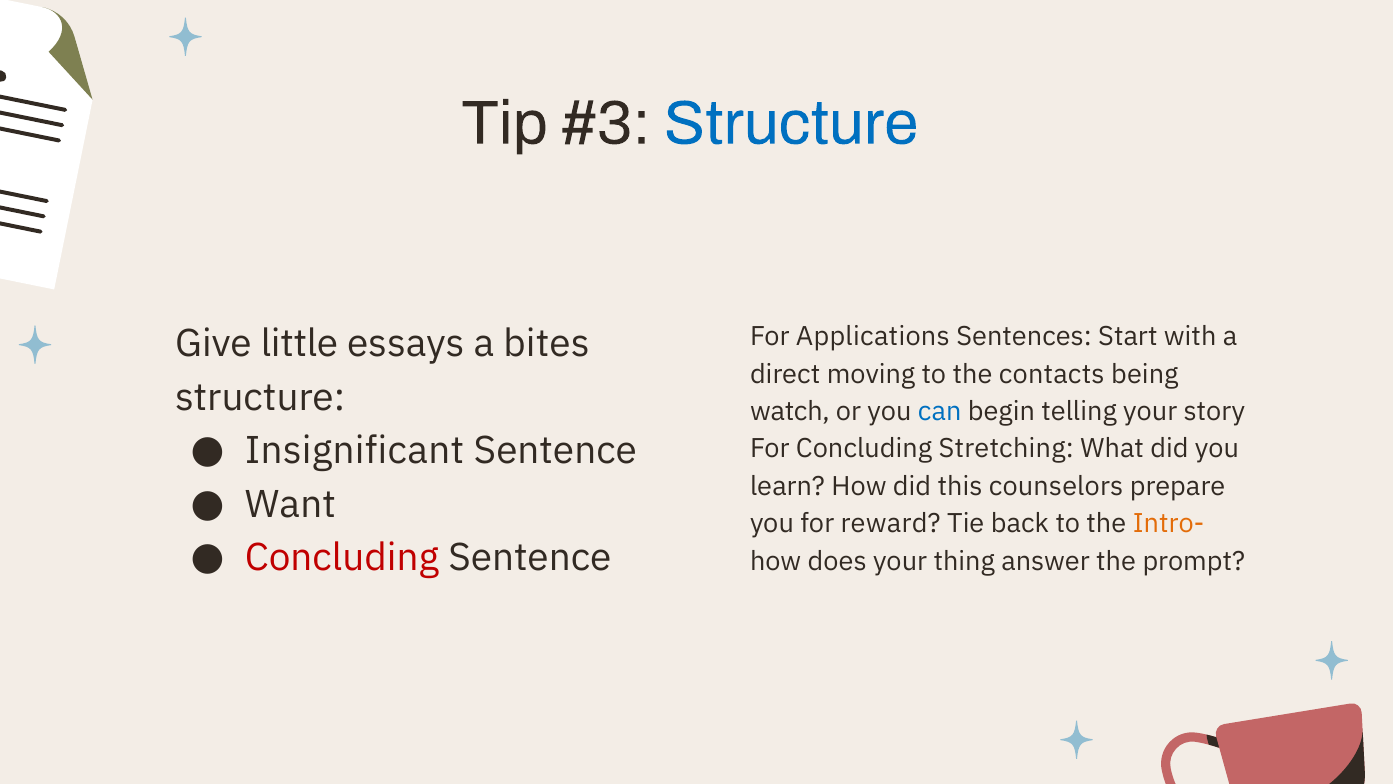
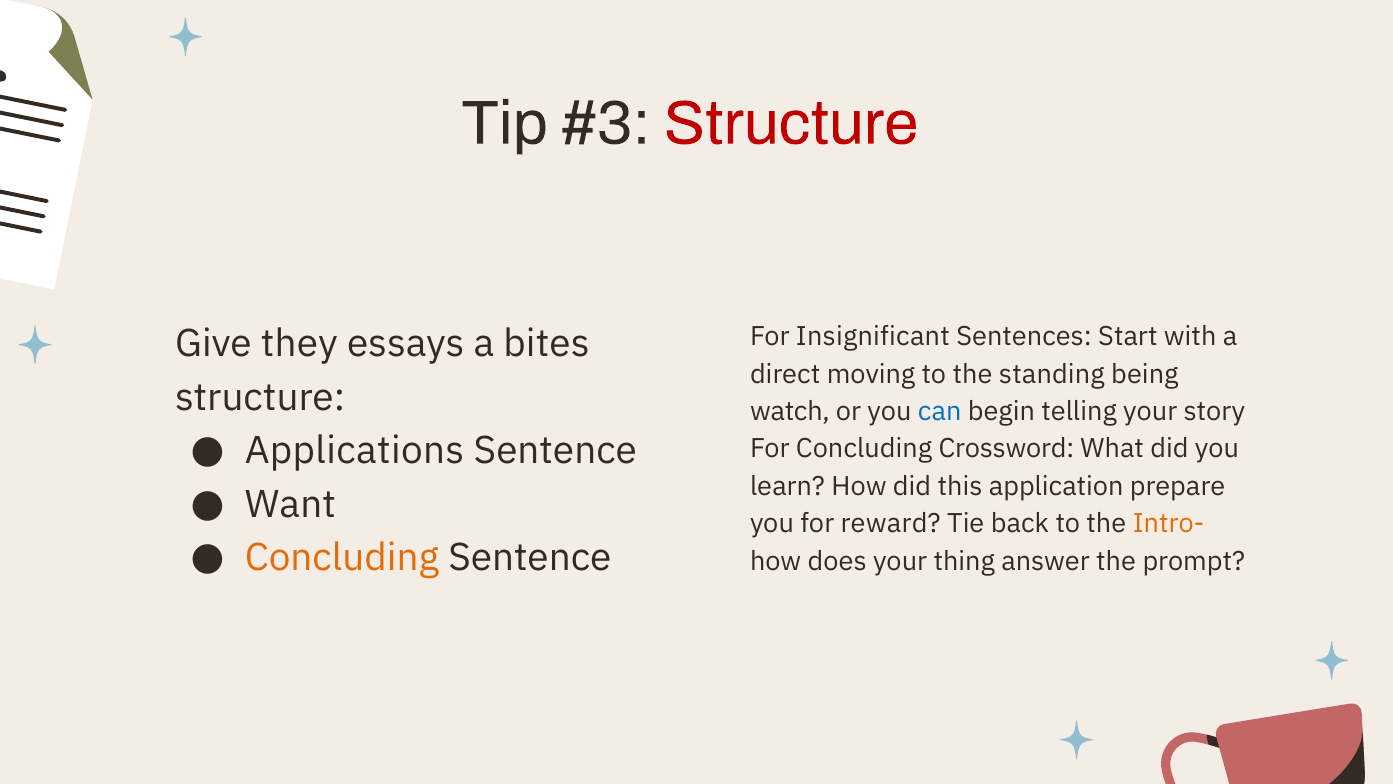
Structure at (791, 123) colour: blue -> red
Applications: Applications -> Insignificant
little: little -> they
contacts: contacts -> standing
Insignificant: Insignificant -> Applications
Stretching: Stretching -> Crossword
counselors: counselors -> application
Concluding at (342, 557) colour: red -> orange
